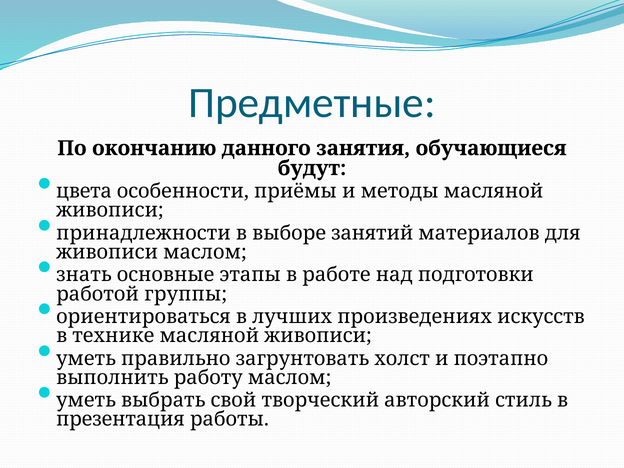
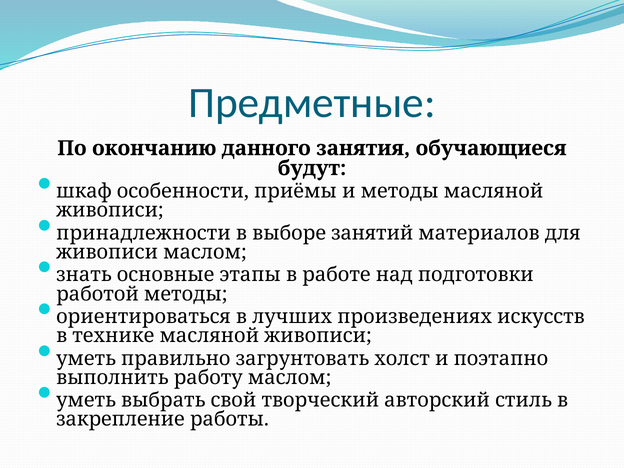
цвета: цвета -> шкаф
работой группы: группы -> методы
презентация: презентация -> закрепление
